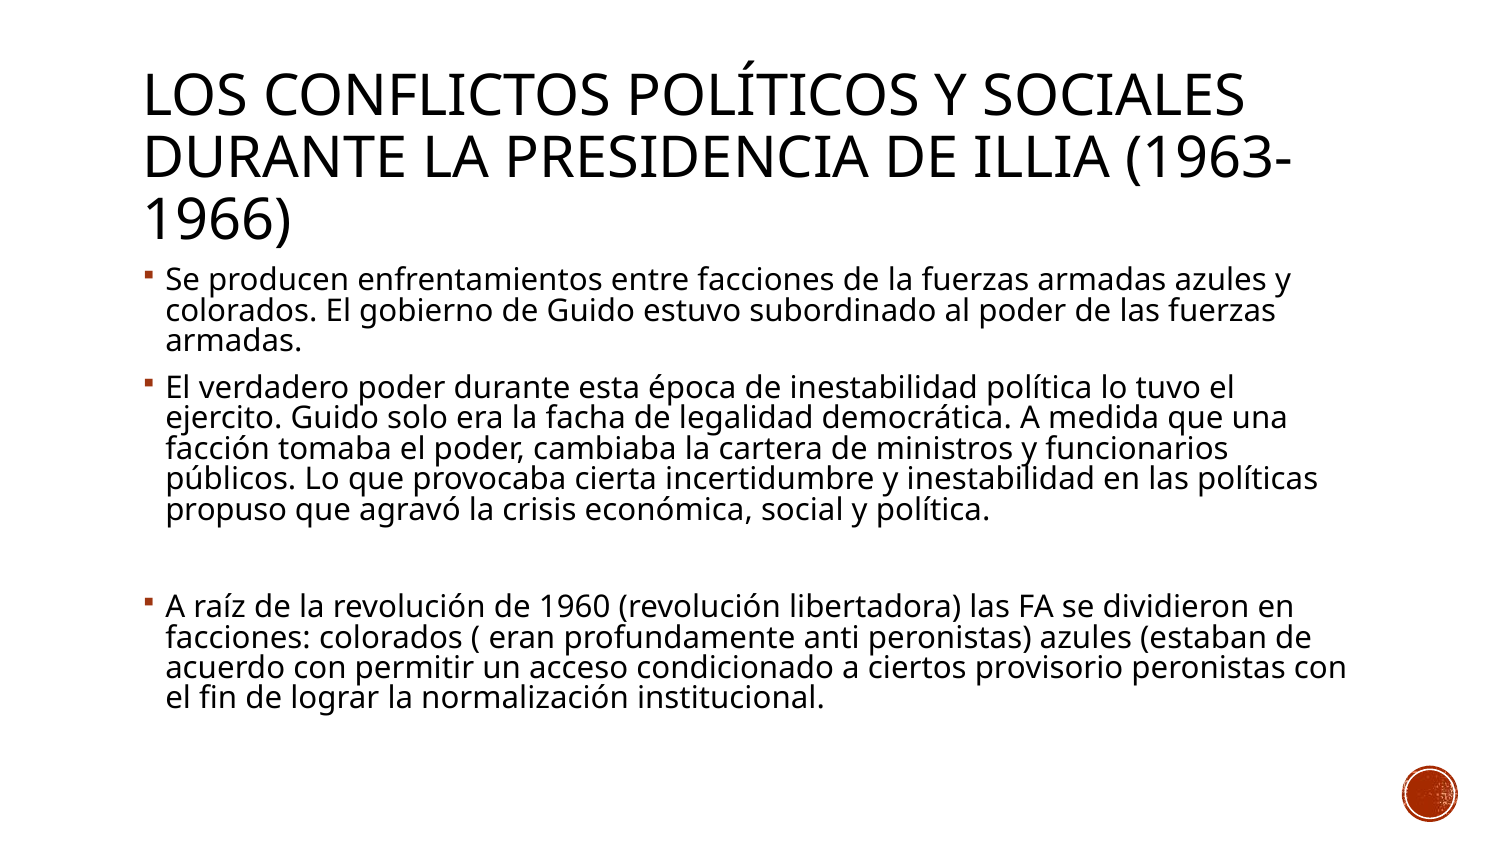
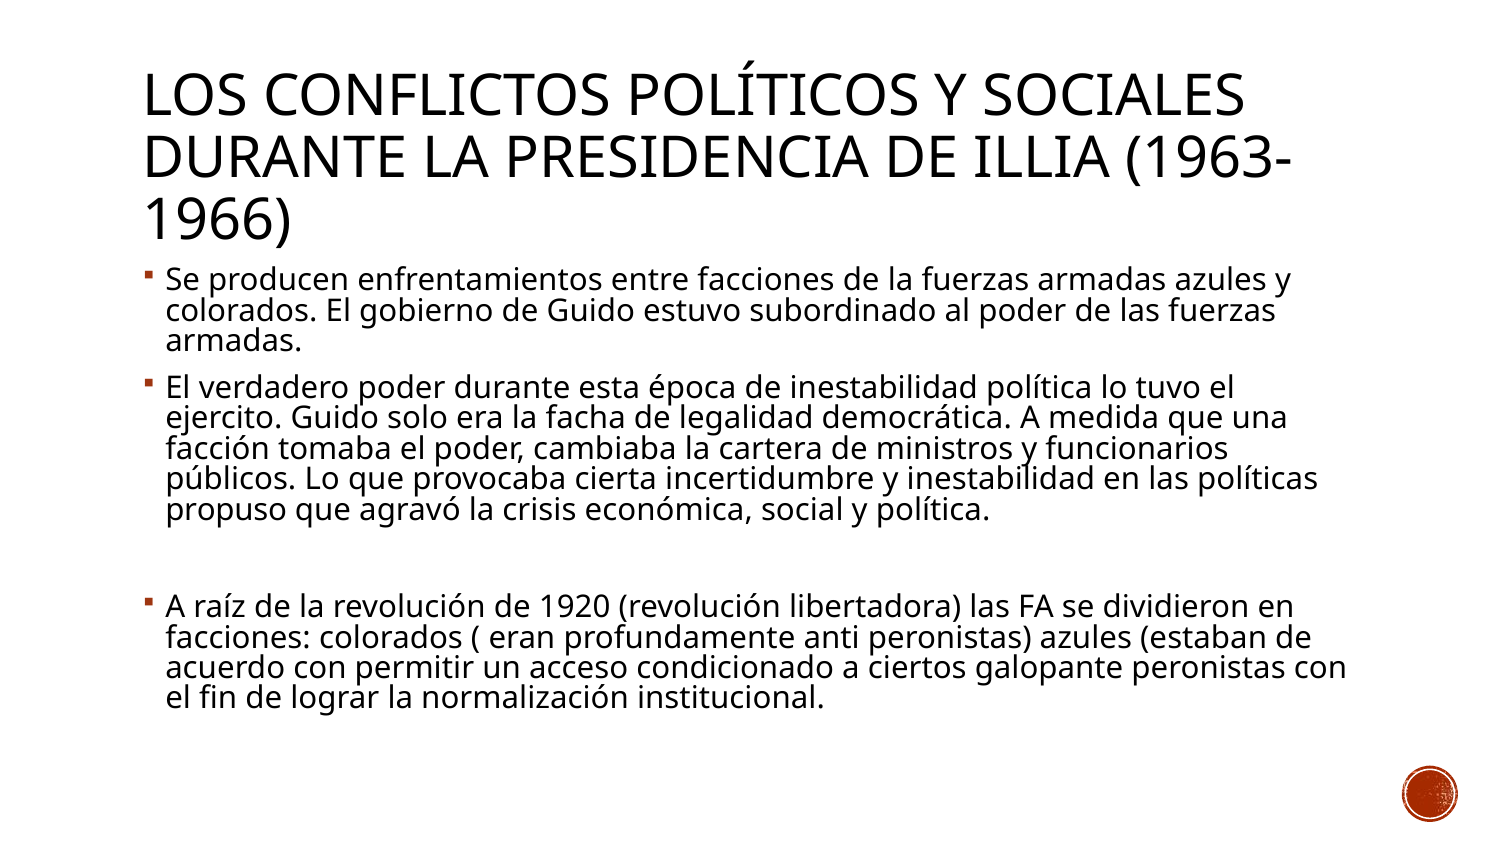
1960: 1960 -> 1920
provisorio: provisorio -> galopante
